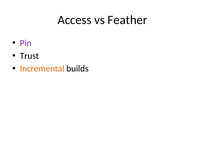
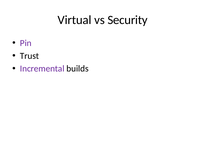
Access: Access -> Virtual
Feather: Feather -> Security
Incremental colour: orange -> purple
